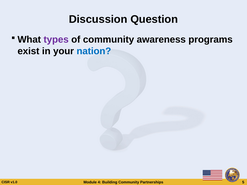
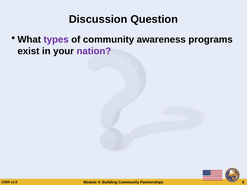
nation colour: blue -> purple
